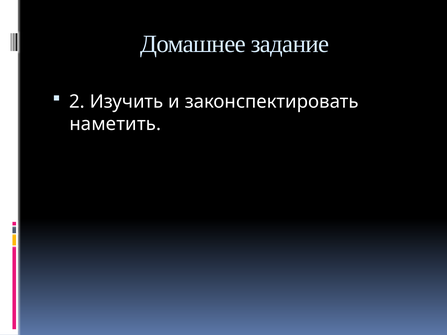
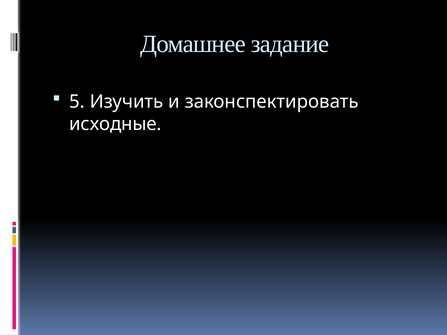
2: 2 -> 5
наметить: наметить -> исходные
